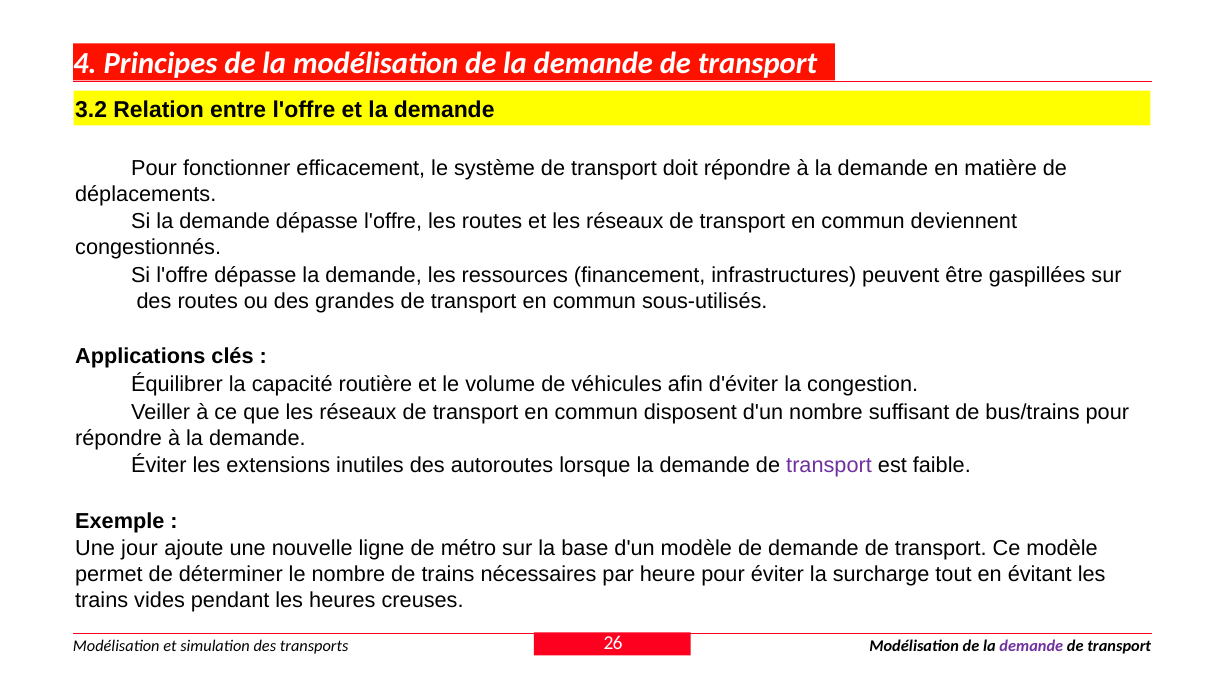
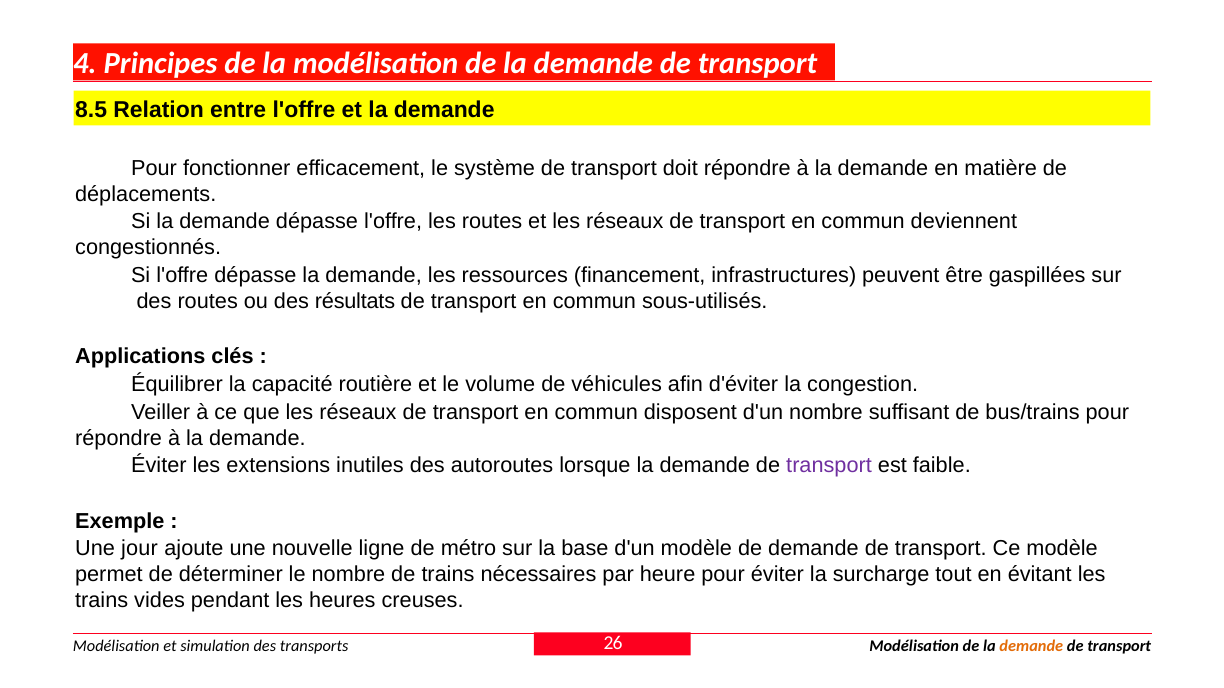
3.2: 3.2 -> 8.5
grandes: grandes -> résultats
demande at (1031, 646) colour: purple -> orange
